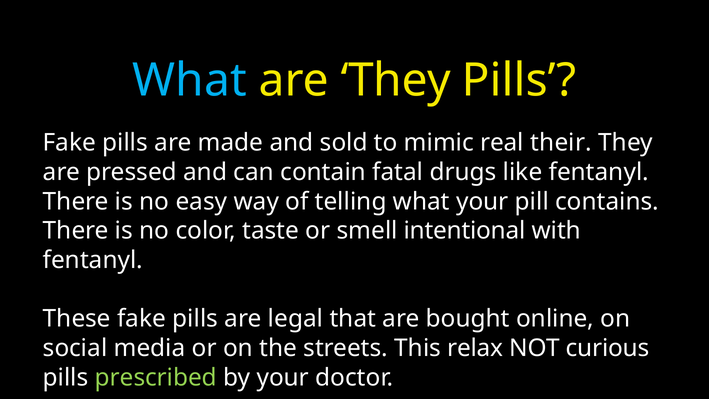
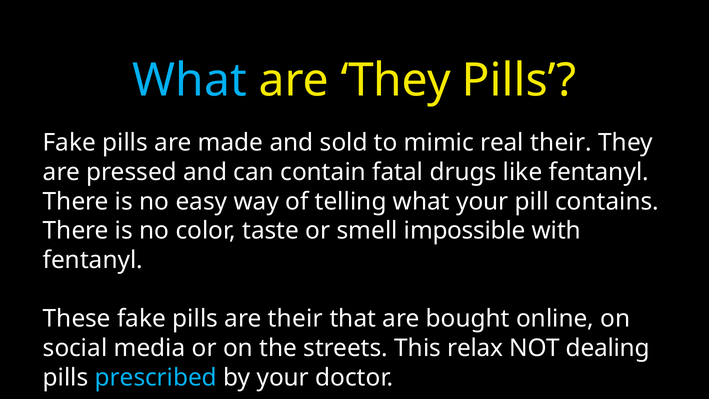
intentional: intentional -> impossible
are legal: legal -> their
curious: curious -> dealing
prescribed colour: light green -> light blue
